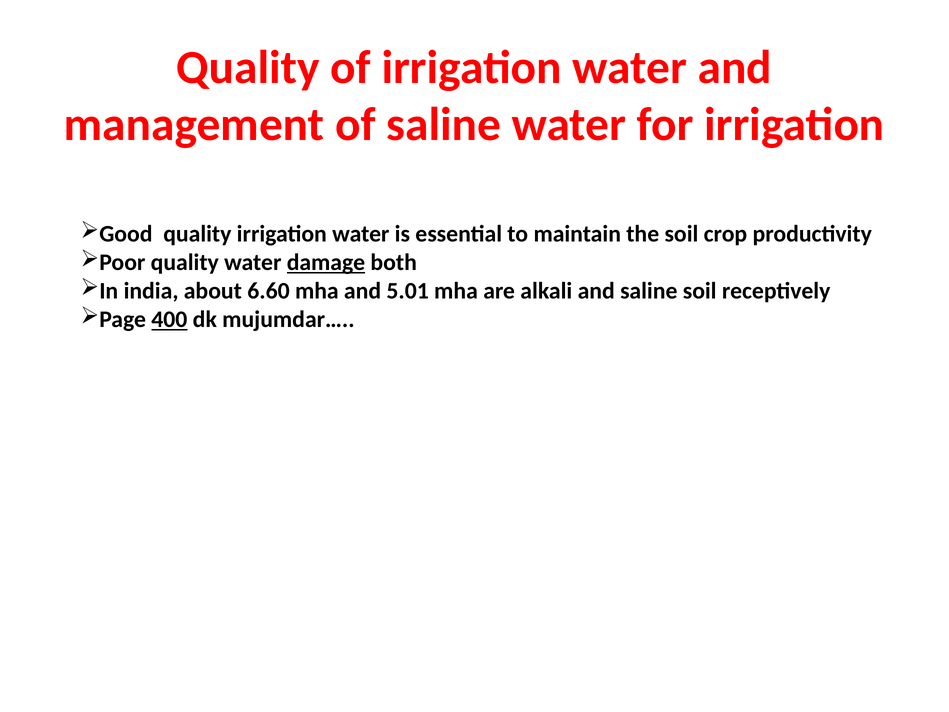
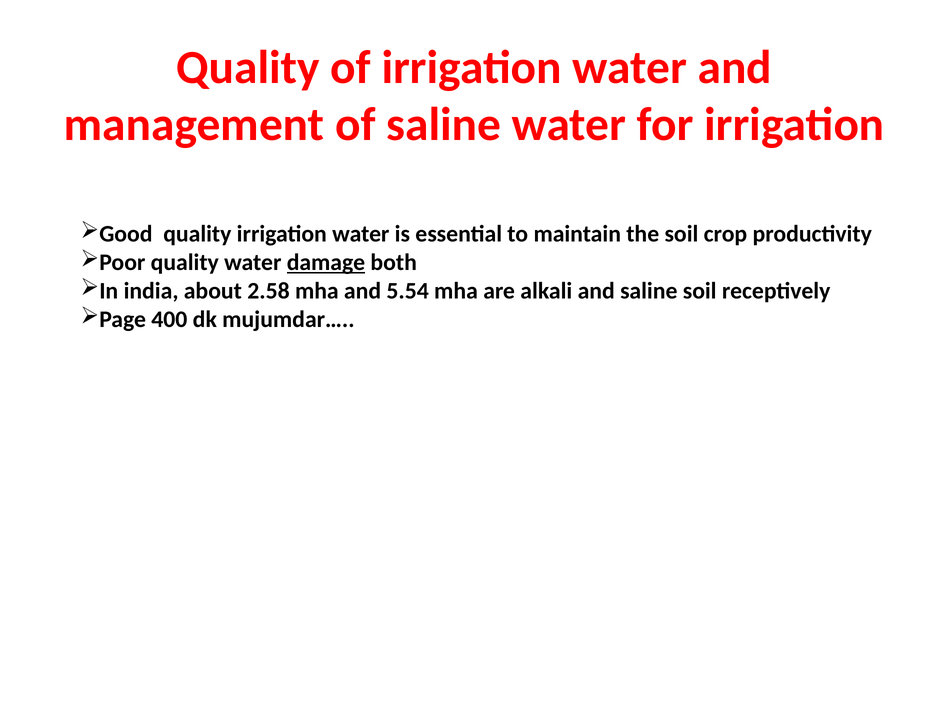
6.60: 6.60 -> 2.58
5.01: 5.01 -> 5.54
400 underline: present -> none
